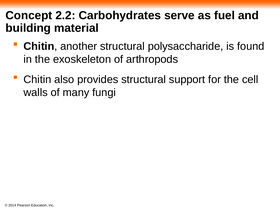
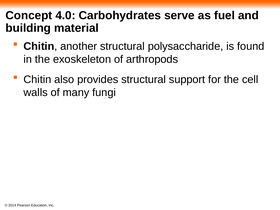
2.2: 2.2 -> 4.0
